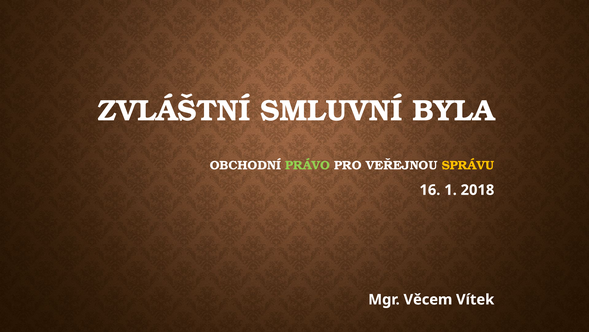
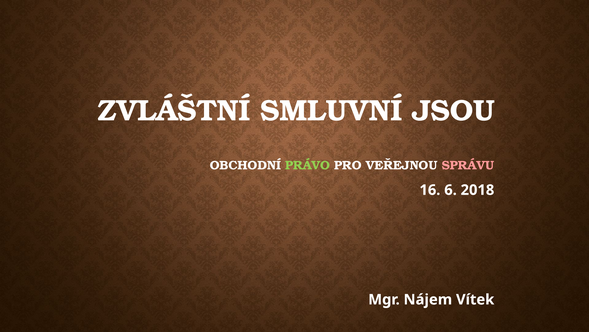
BYLA: BYLA -> JSOU
SPRÁVU colour: yellow -> pink
1: 1 -> 6
Věcem: Věcem -> Nájem
